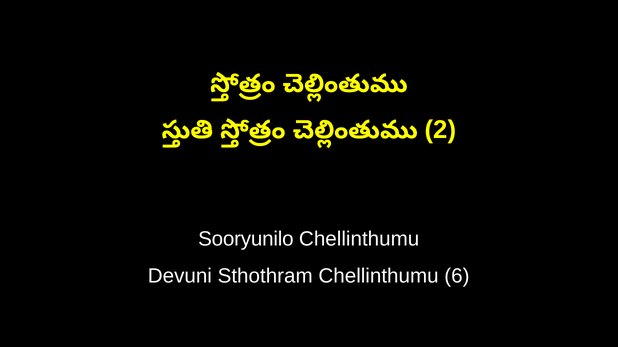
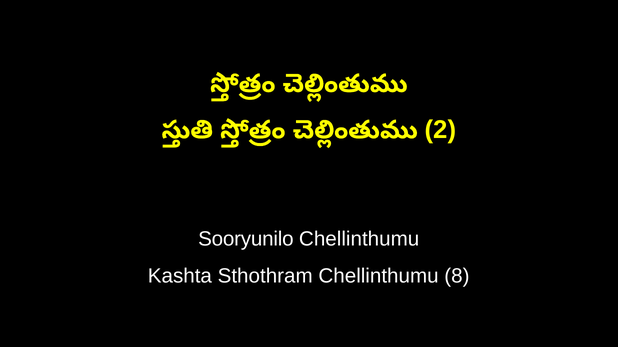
Devuni: Devuni -> Kashta
6: 6 -> 8
